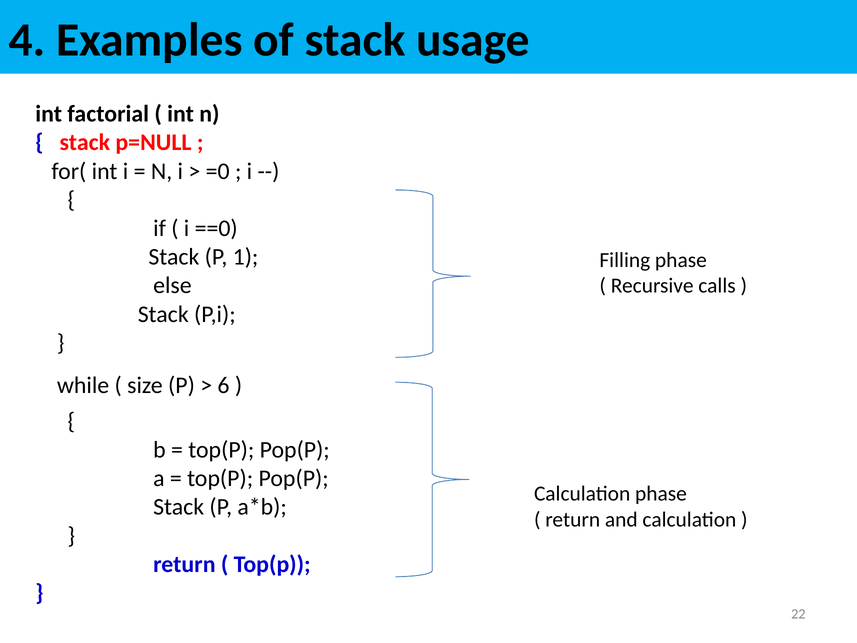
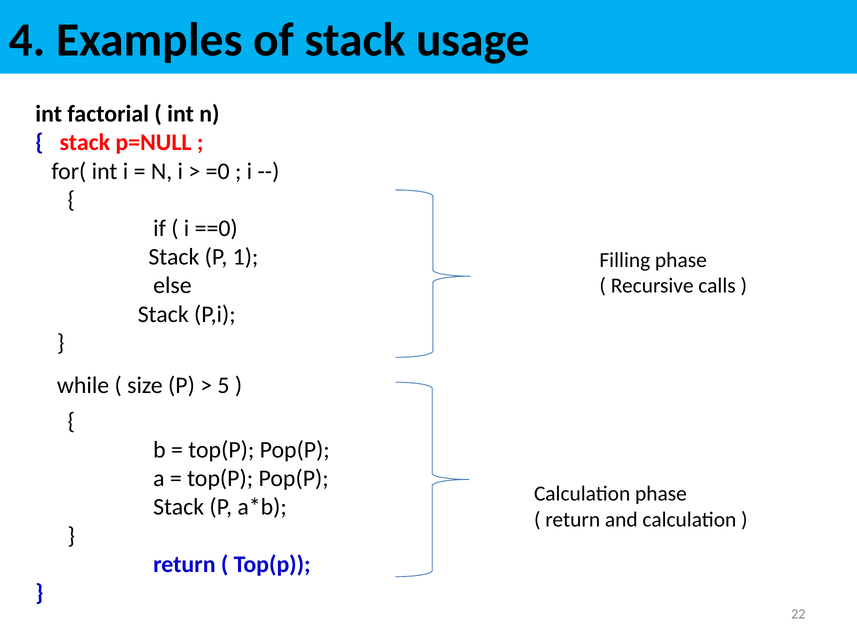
6: 6 -> 5
